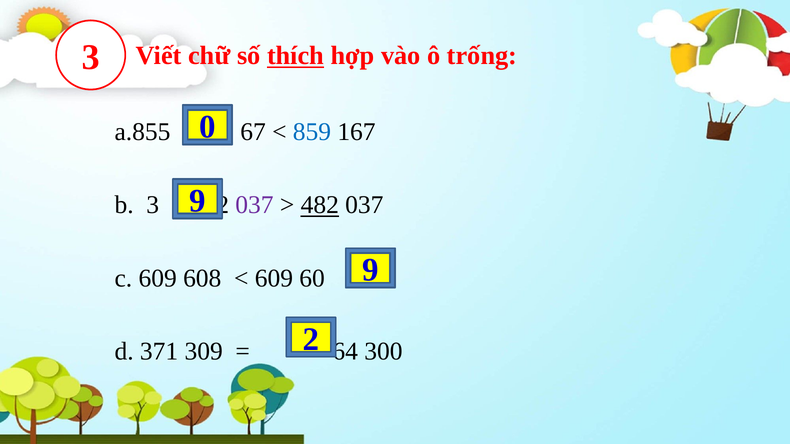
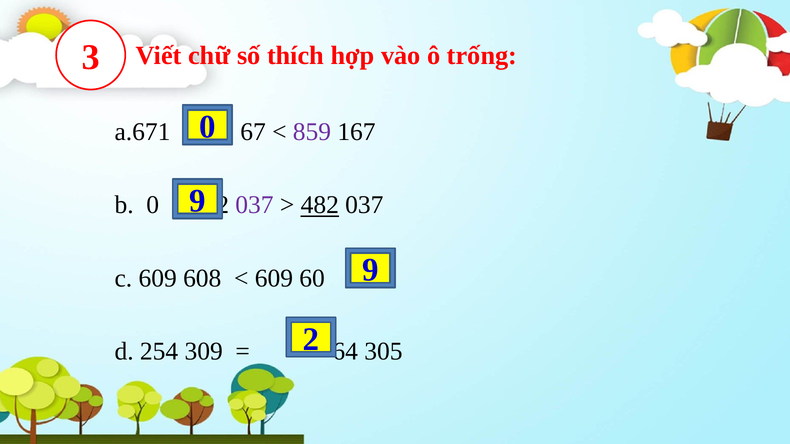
thích underline: present -> none
a.855: a.855 -> a.671
859 colour: blue -> purple
b 3: 3 -> 0
371: 371 -> 254
300: 300 -> 305
